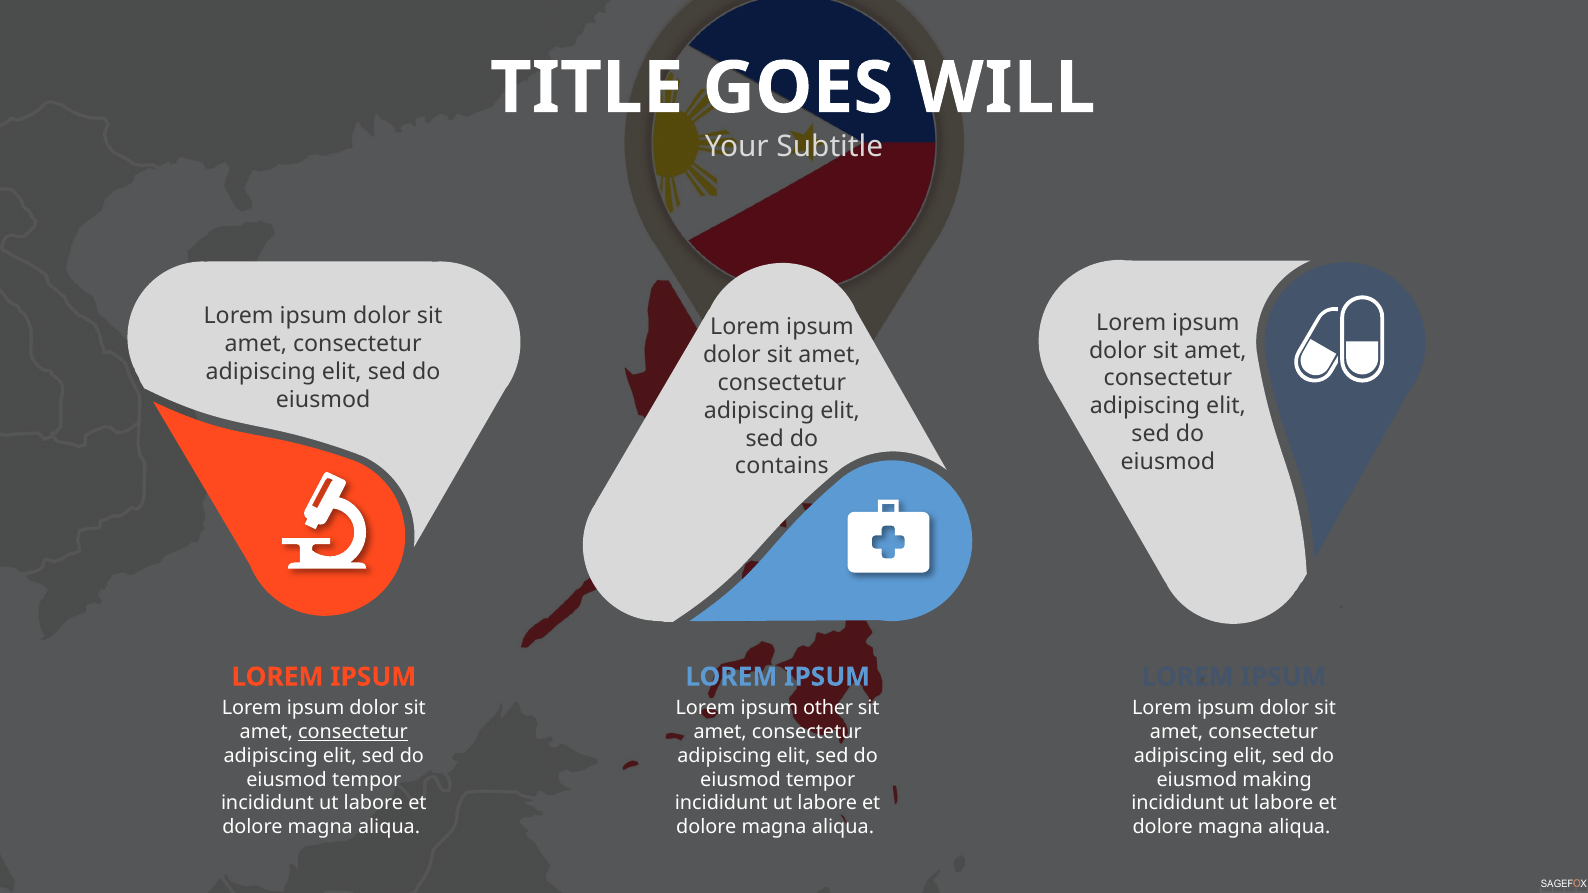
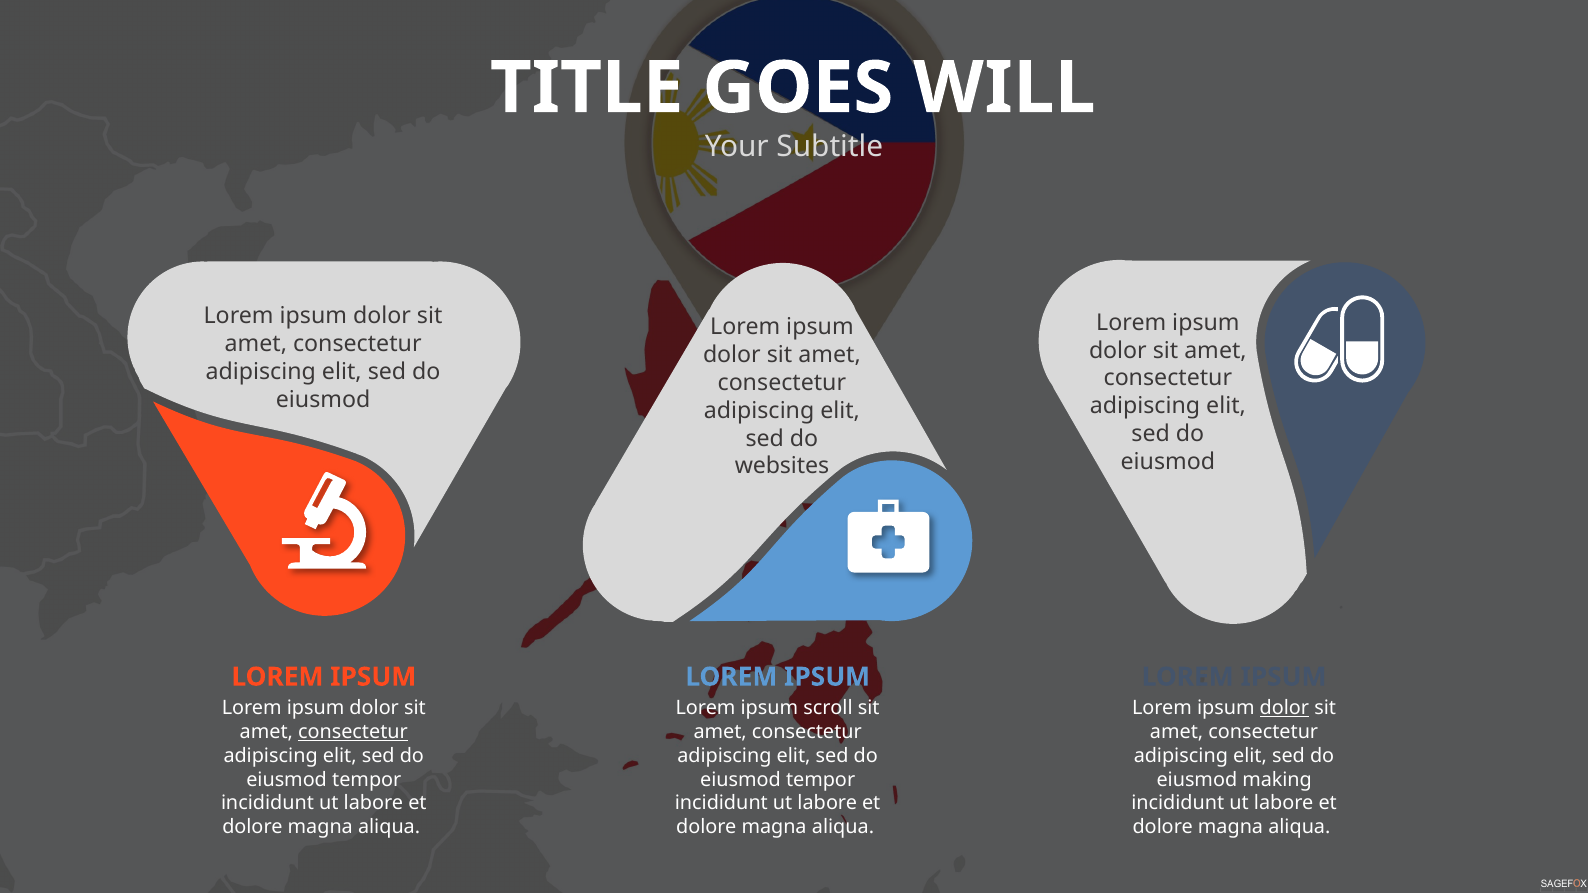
contains: contains -> websites
other: other -> scroll
dolor at (1284, 708) underline: none -> present
